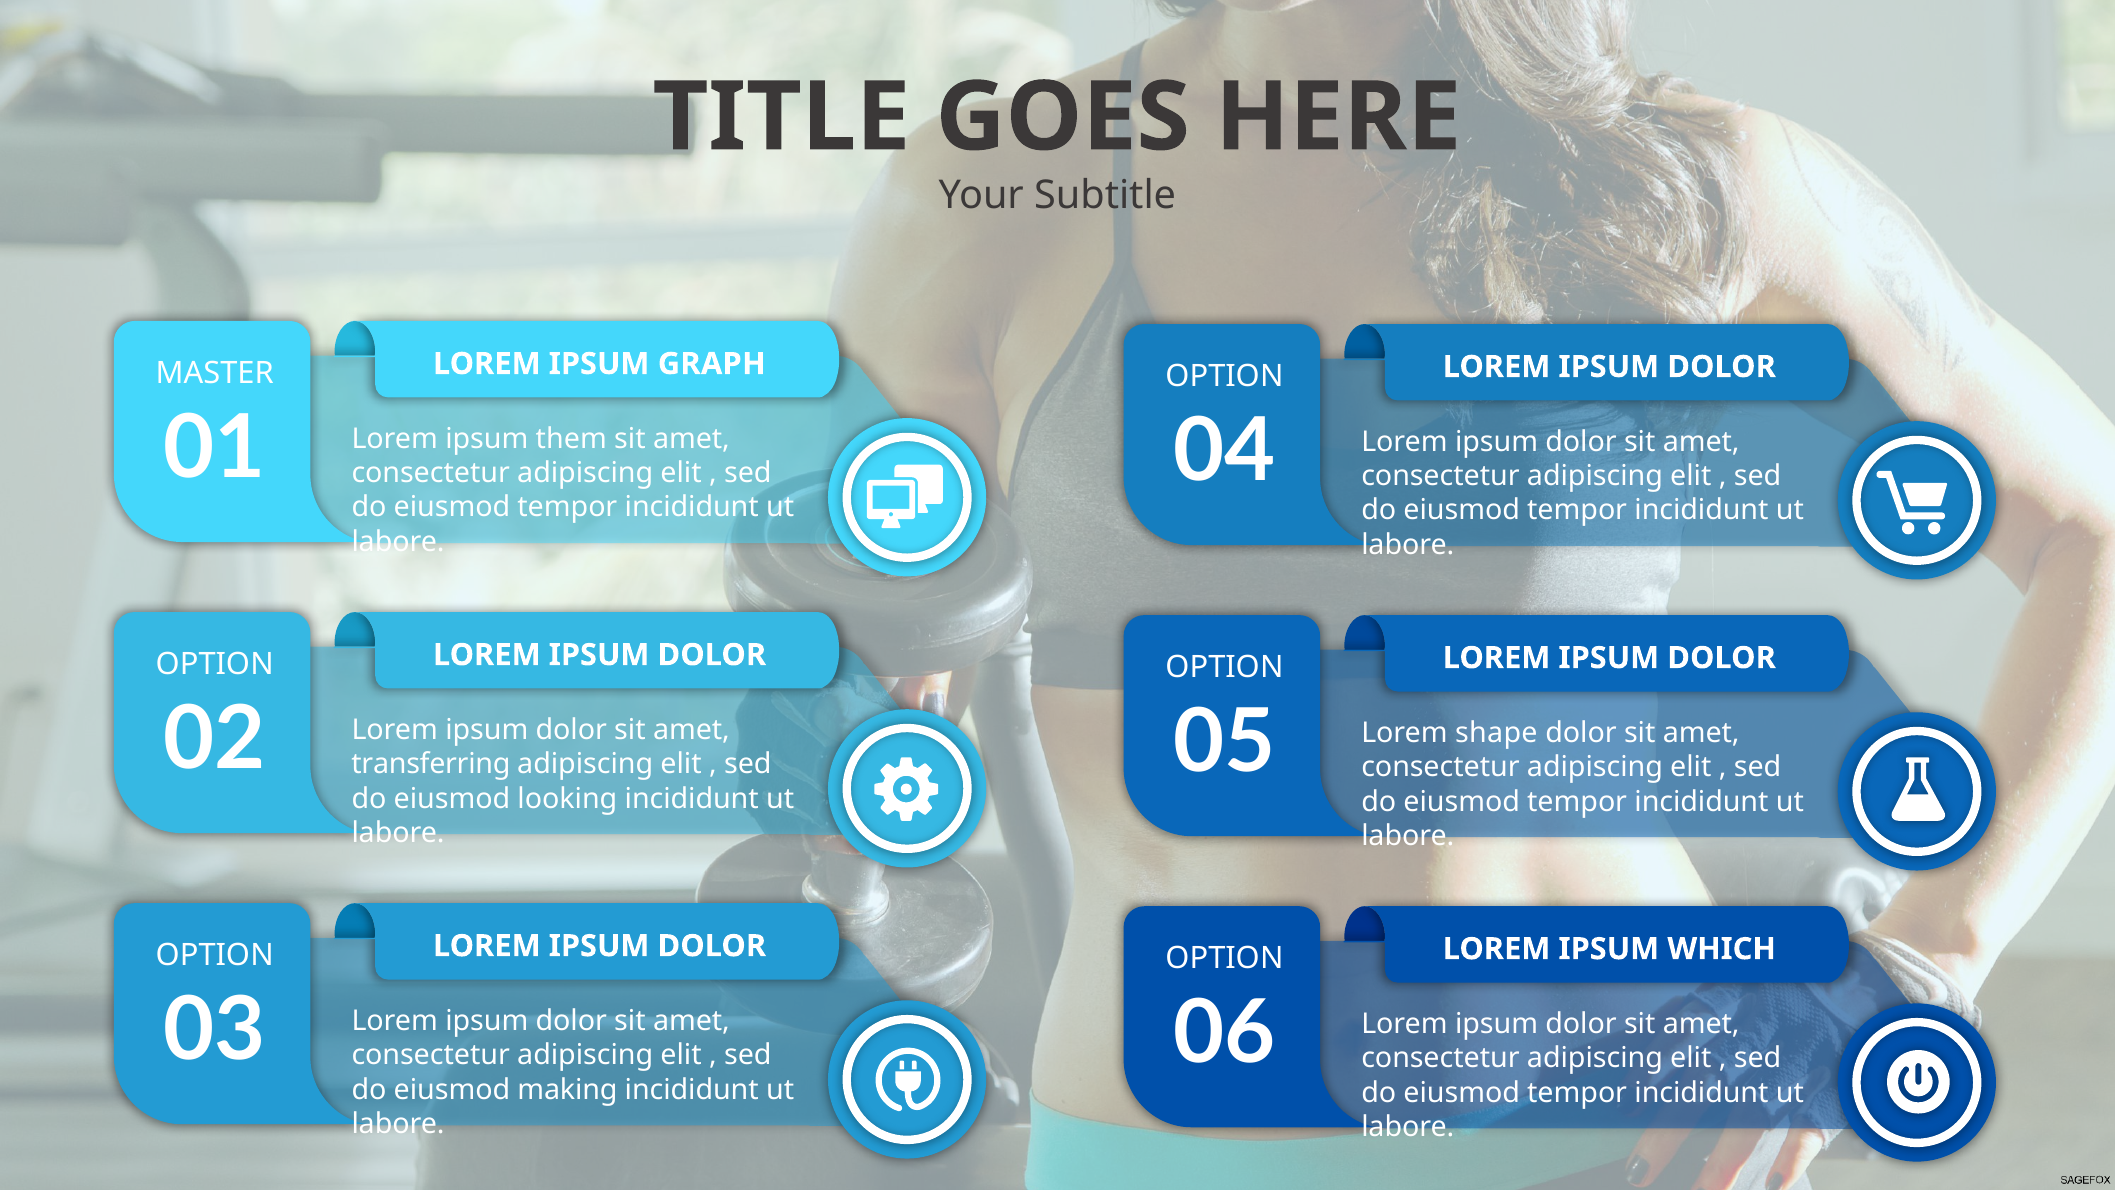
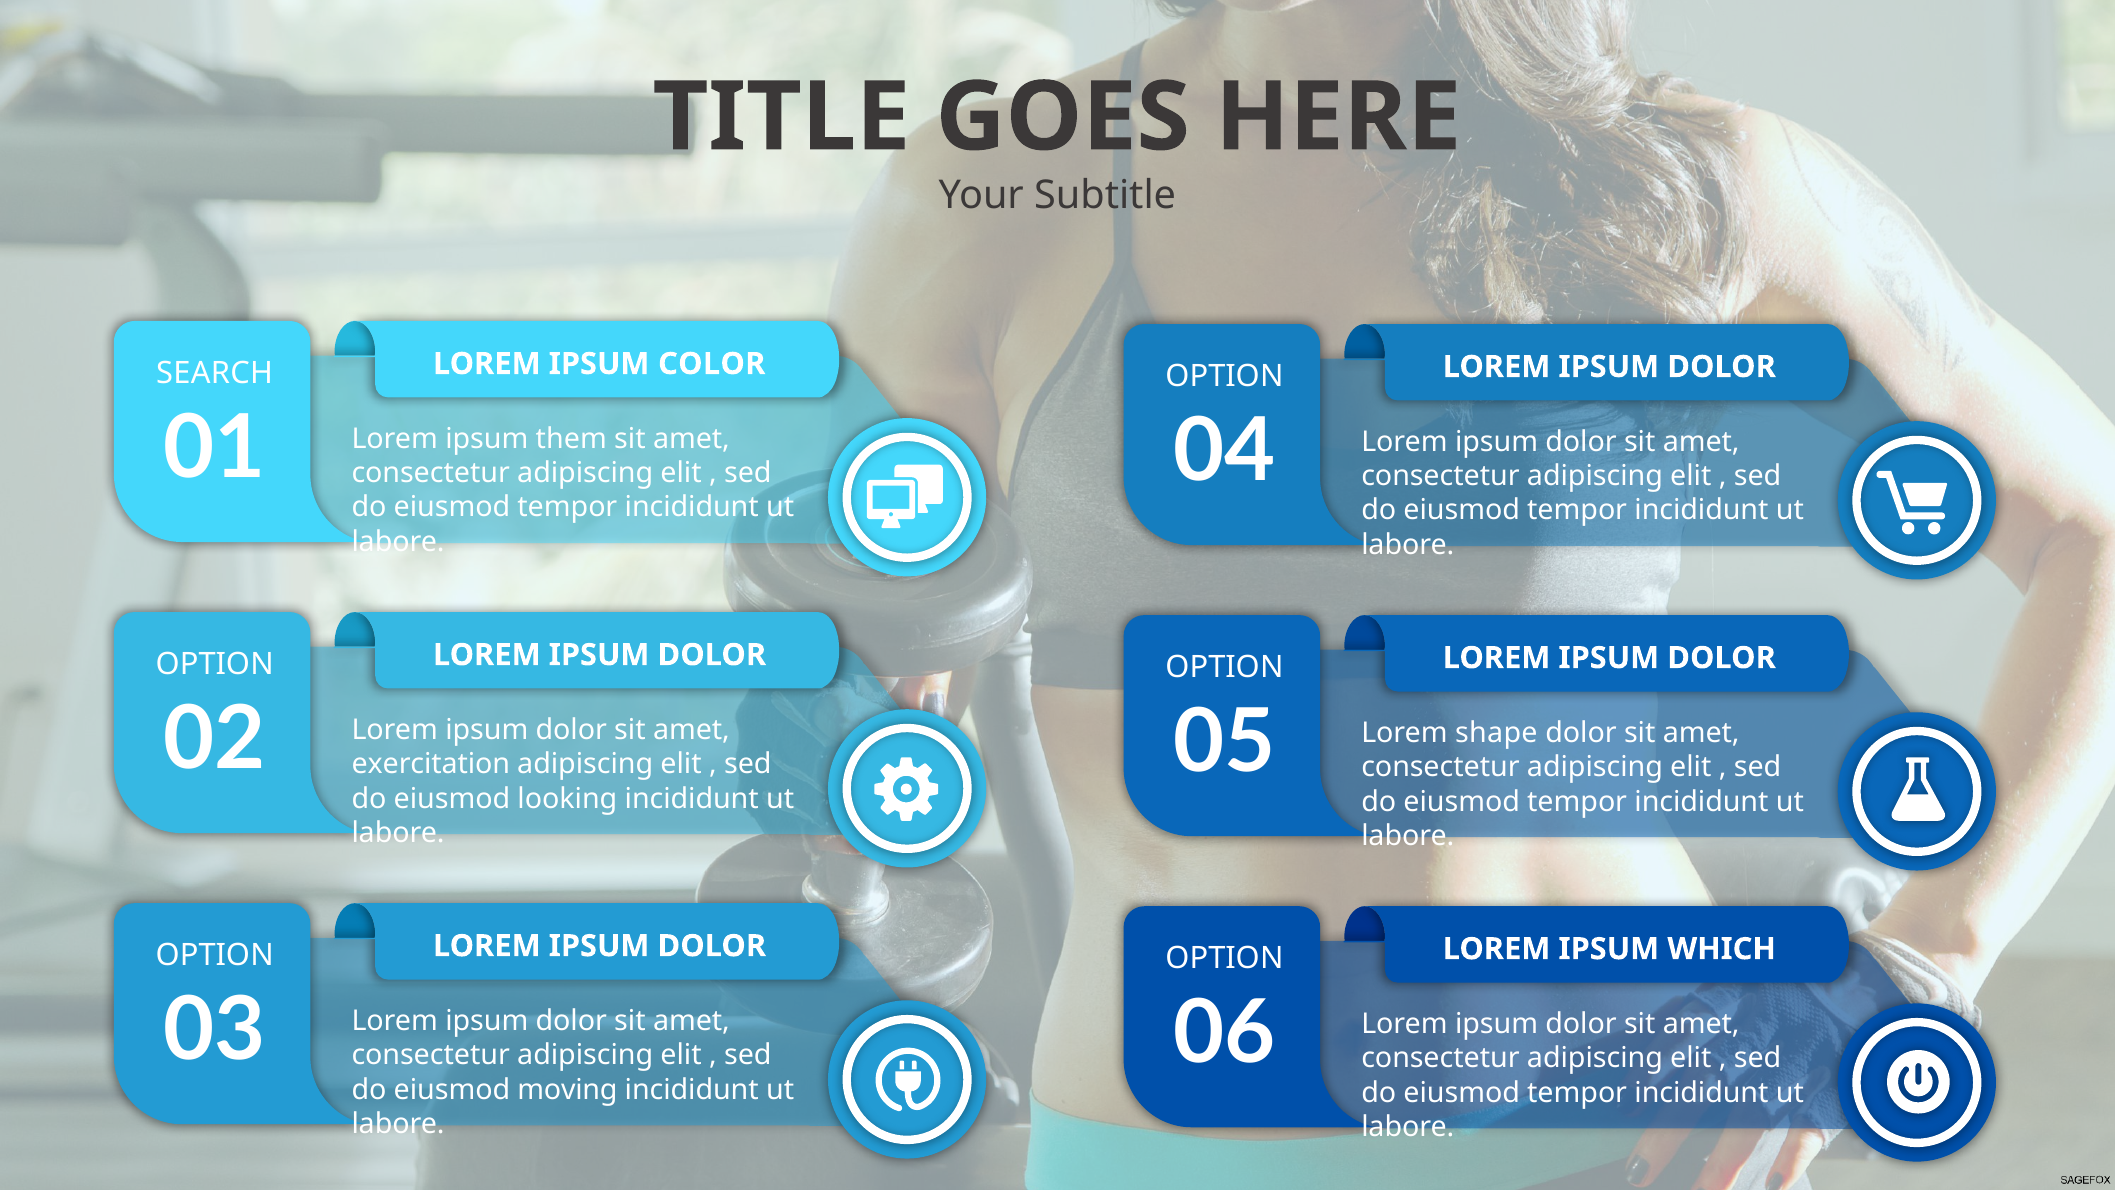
GRAPH: GRAPH -> COLOR
MASTER: MASTER -> SEARCH
transferring: transferring -> exercitation
making: making -> moving
